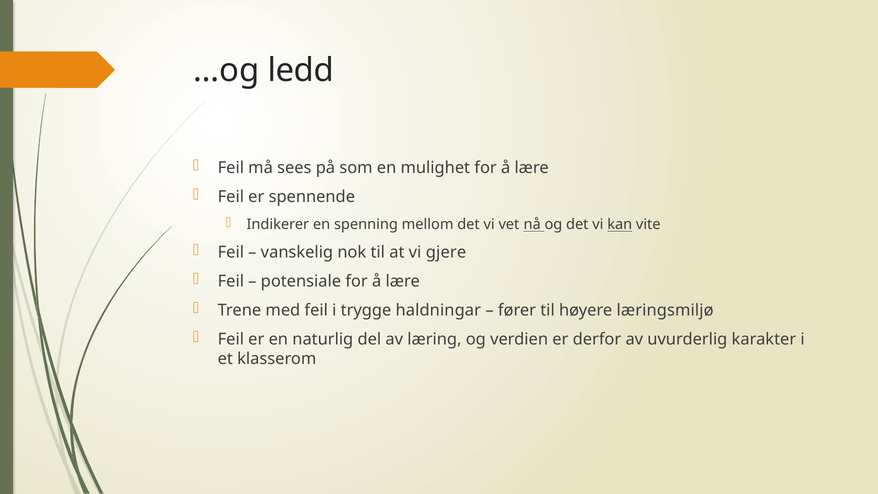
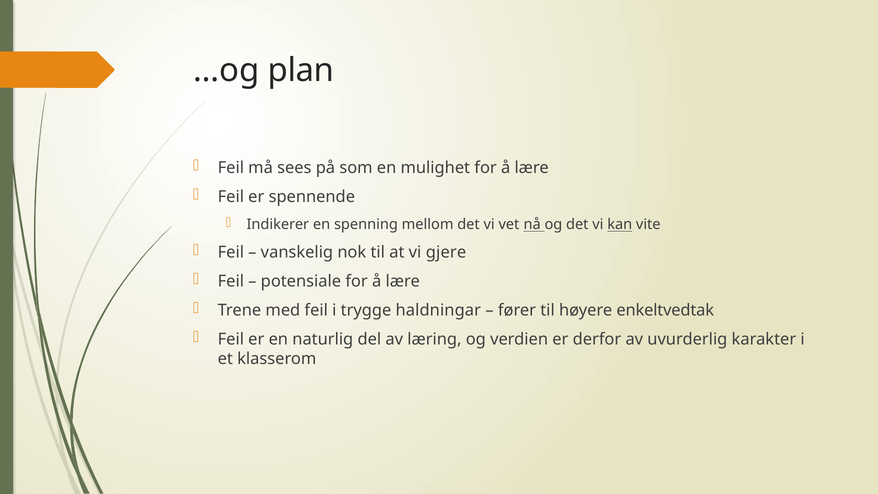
ledd: ledd -> plan
læringsmiljø: læringsmiljø -> enkeltvedtak
